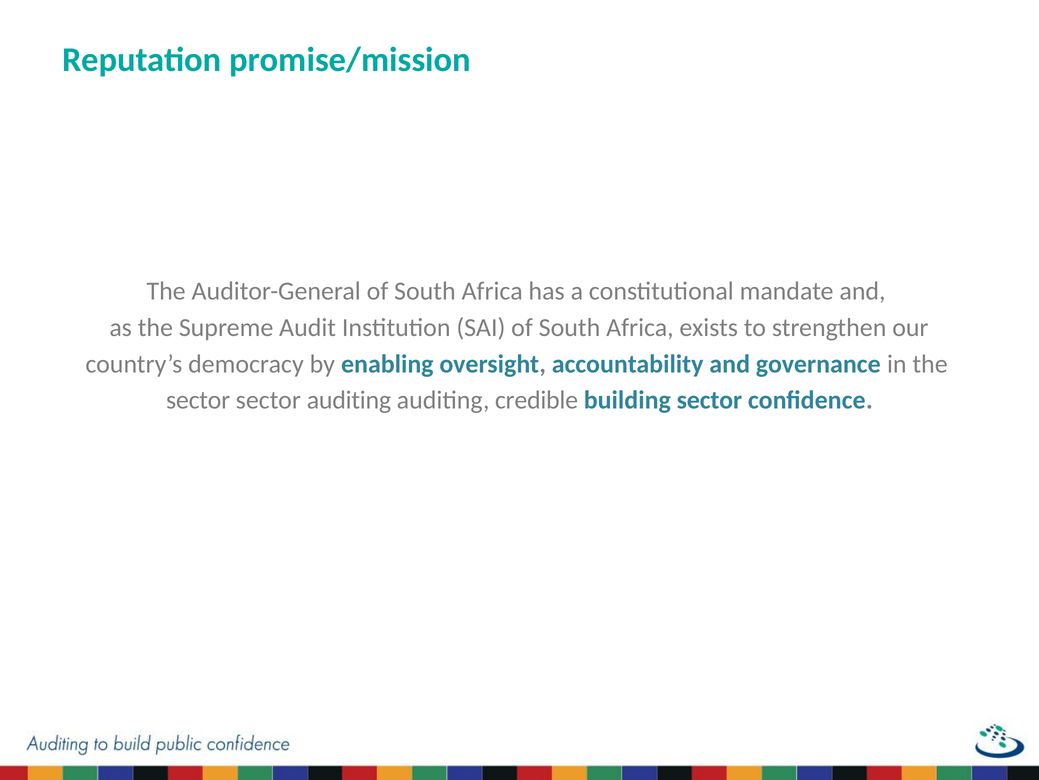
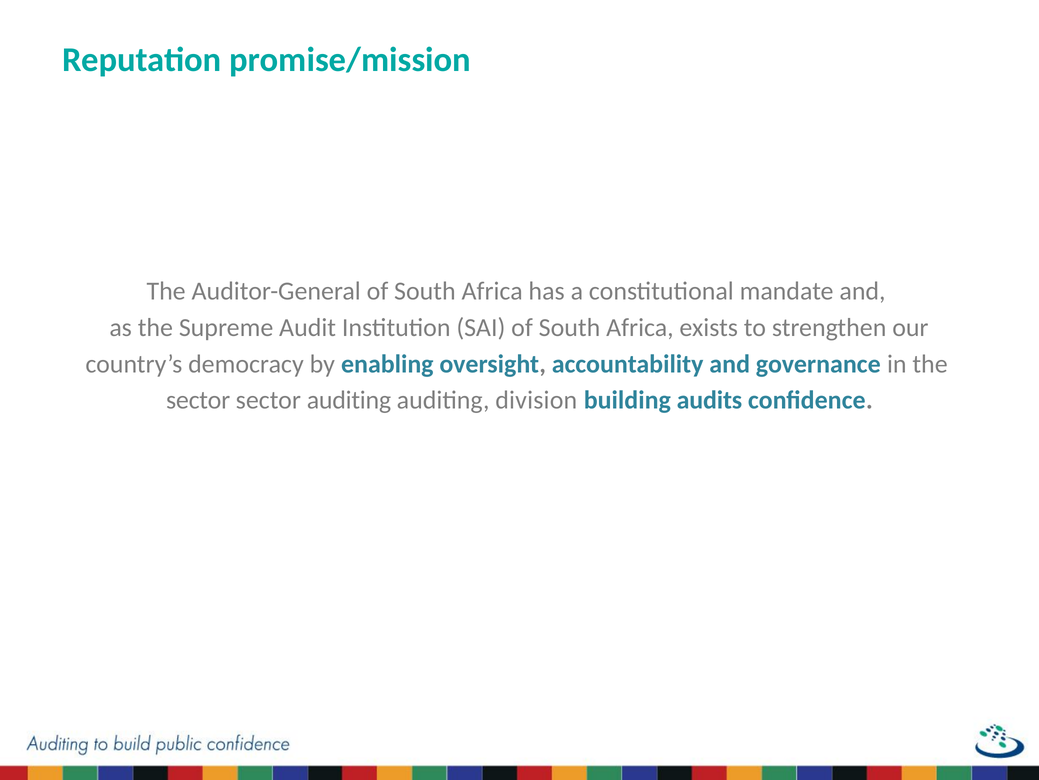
credible: credible -> division
building sector: sector -> audits
